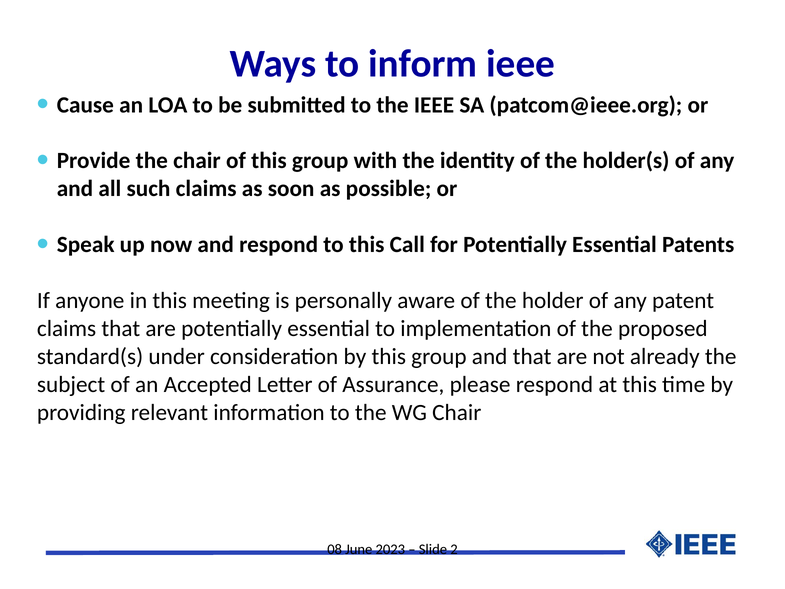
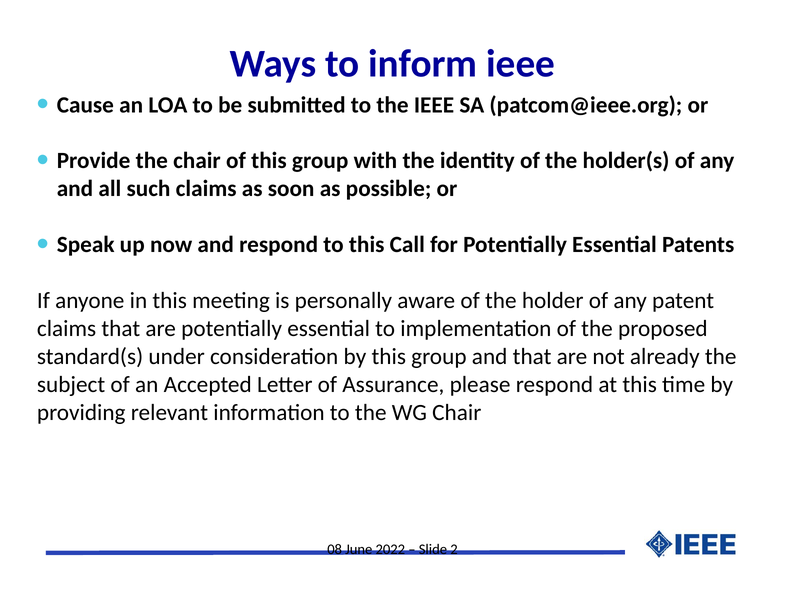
2023: 2023 -> 2022
